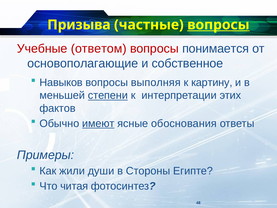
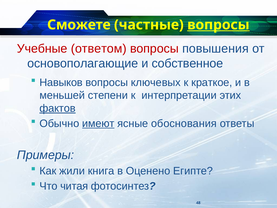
Призыва: Призыва -> Сможете
понимается: понимается -> повышения
выполняя: выполняя -> ключевых
картину: картину -> краткое
степени underline: present -> none
фактов underline: none -> present
души: души -> книга
Стороны: Стороны -> Оценено
